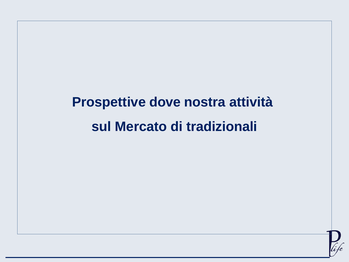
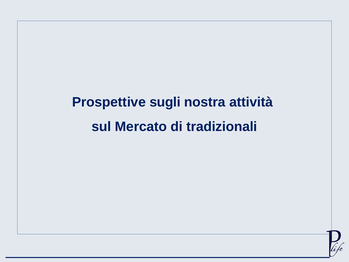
dove: dove -> sugli
